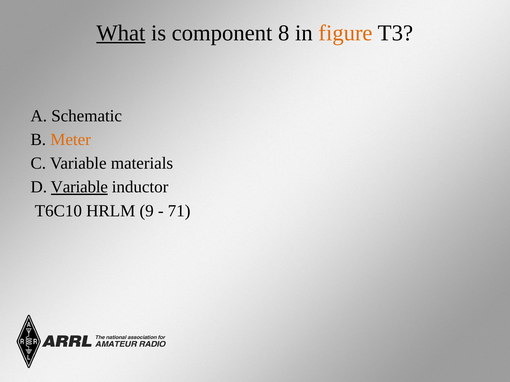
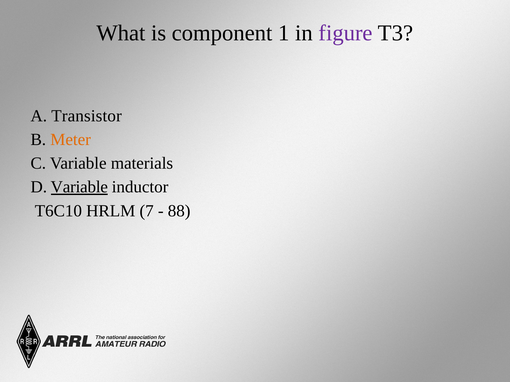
What underline: present -> none
8: 8 -> 1
figure colour: orange -> purple
Schematic: Schematic -> Transistor
9: 9 -> 7
71: 71 -> 88
